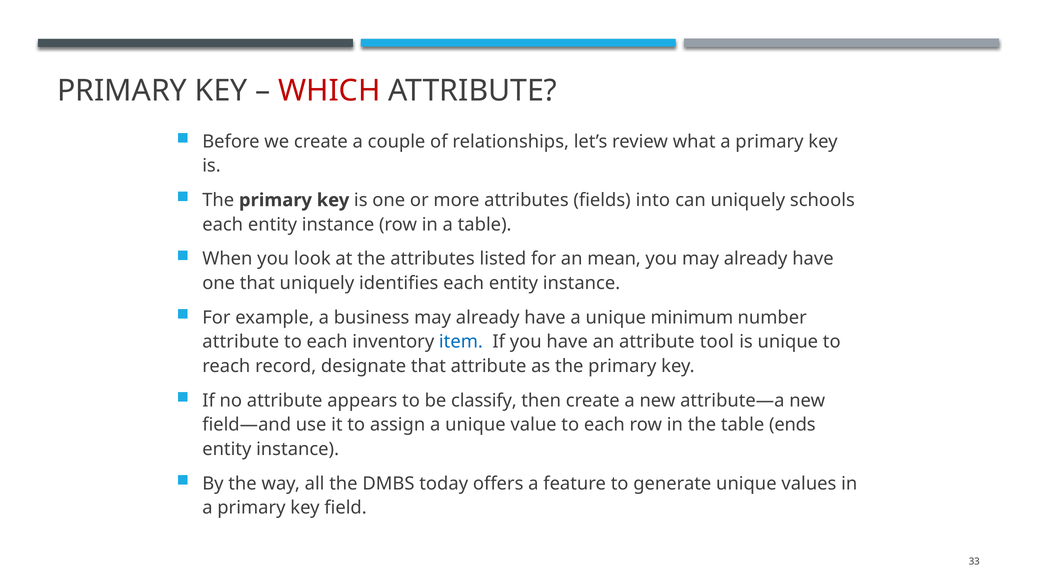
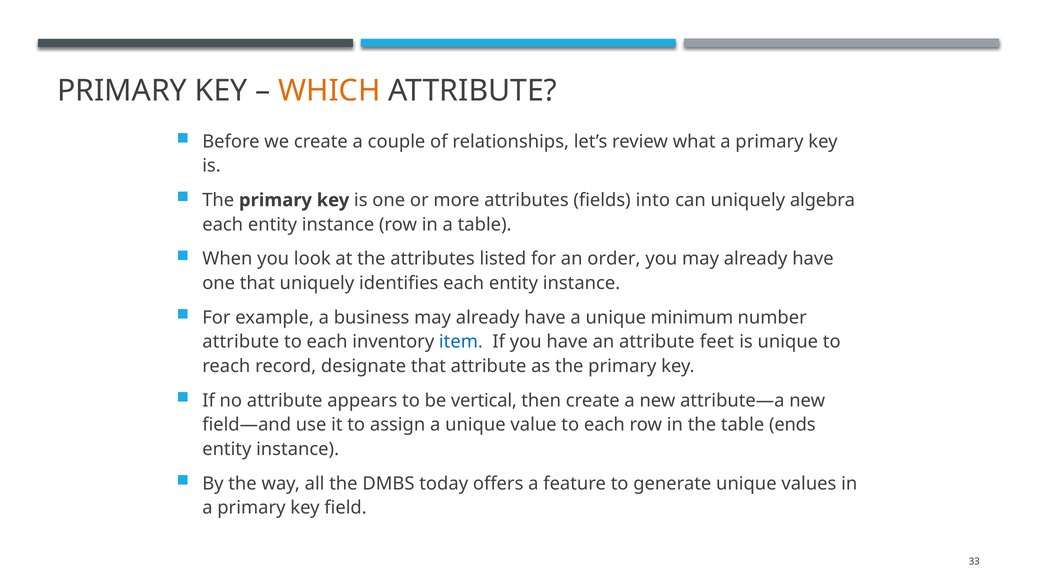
WHICH colour: red -> orange
schools: schools -> algebra
mean: mean -> order
tool: tool -> feet
classify: classify -> vertical
